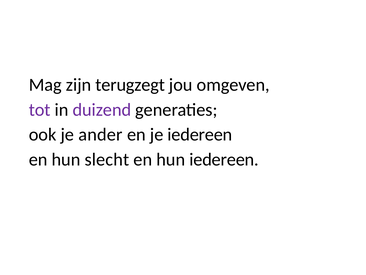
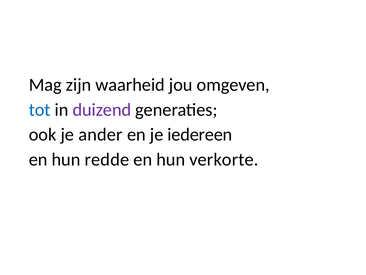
terugzegt: terugzegt -> waarheid
tot colour: purple -> blue
slecht: slecht -> redde
hun iedereen: iedereen -> verkorte
